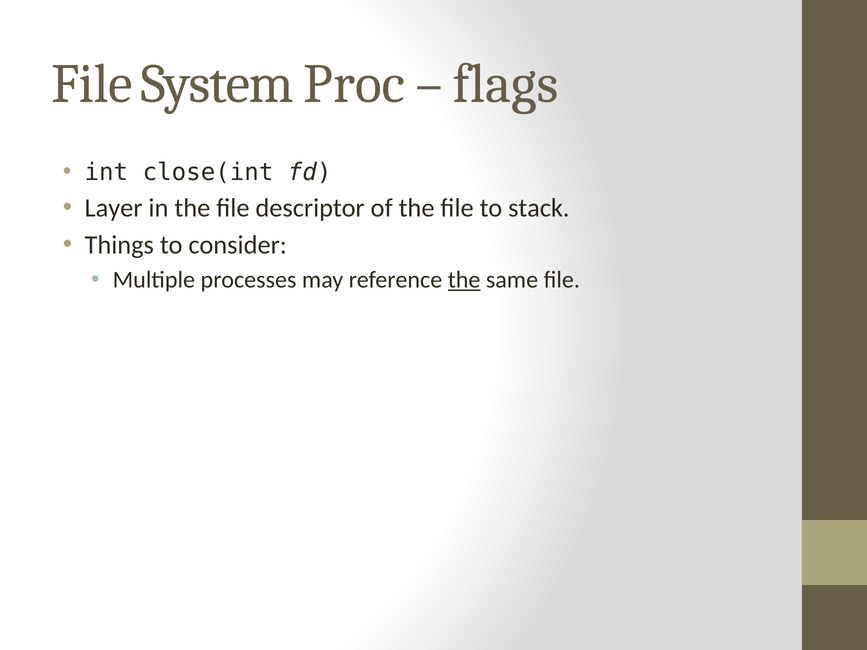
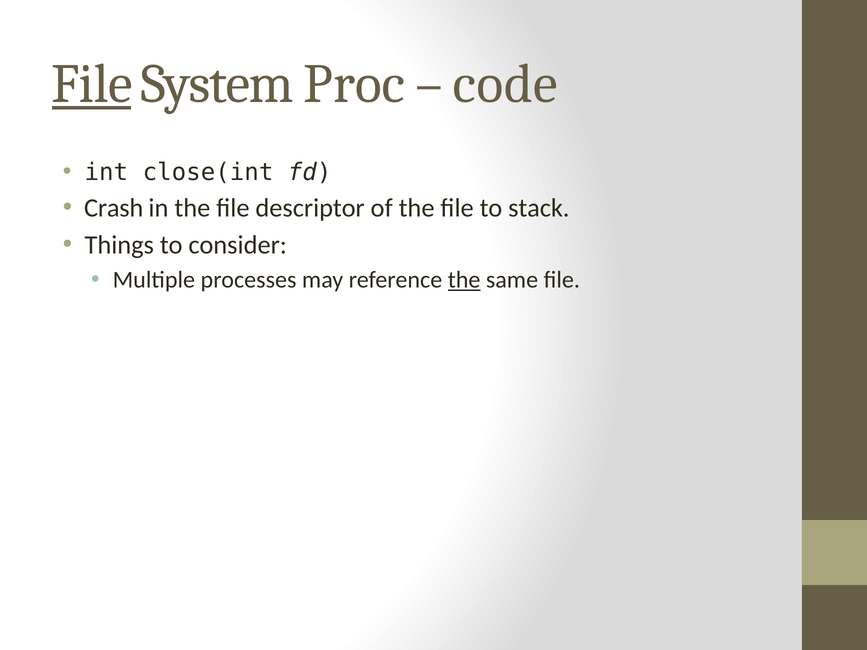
File at (92, 84) underline: none -> present
flags: flags -> code
Layer: Layer -> Crash
